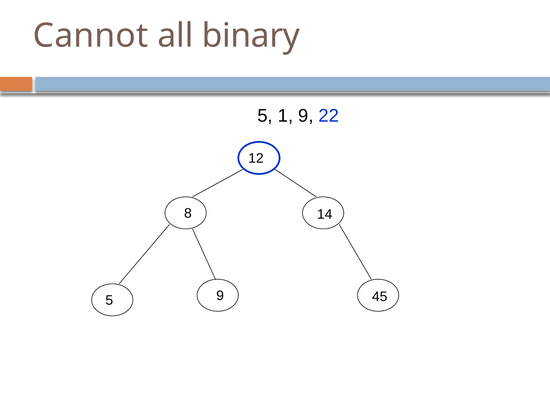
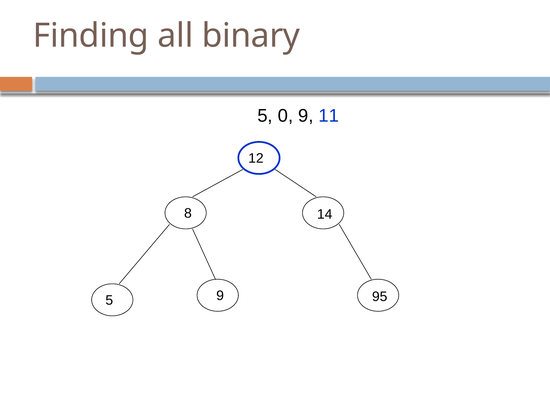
Cannot: Cannot -> Finding
1: 1 -> 0
22: 22 -> 11
45: 45 -> 95
